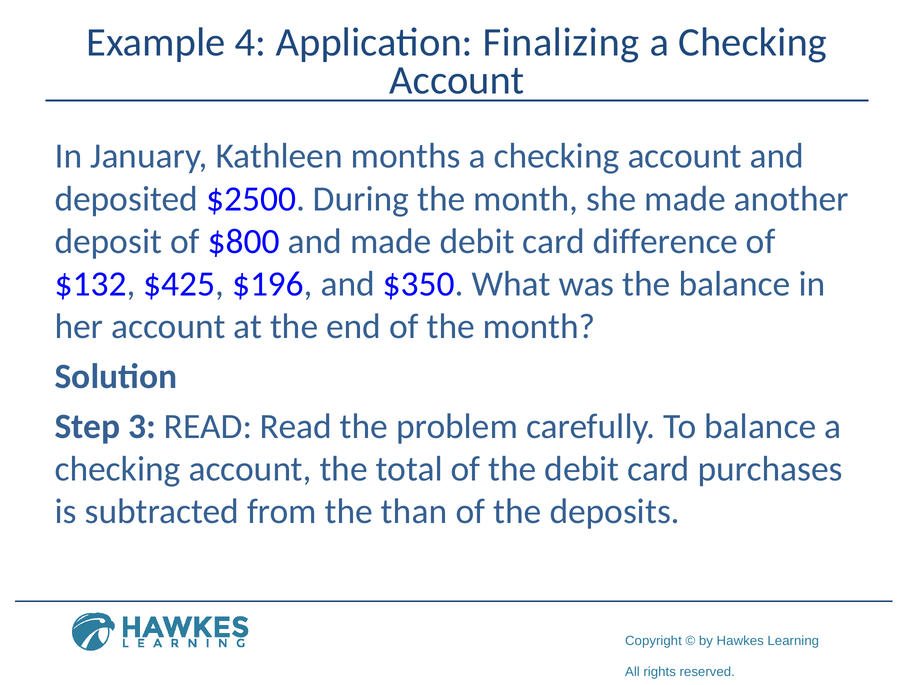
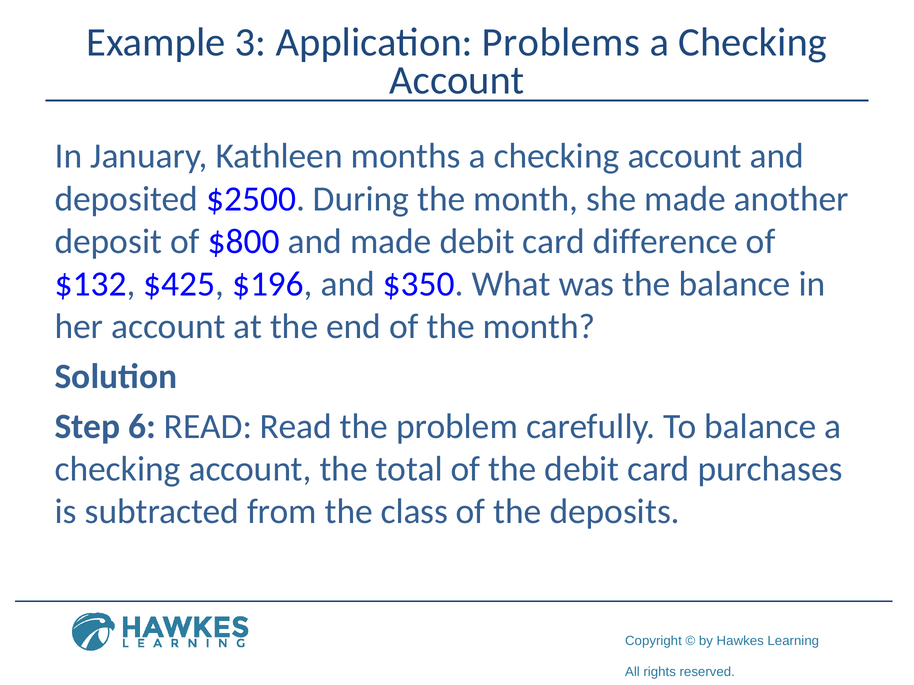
4: 4 -> 3
Finalizing: Finalizing -> Problems
3: 3 -> 6
than: than -> class
